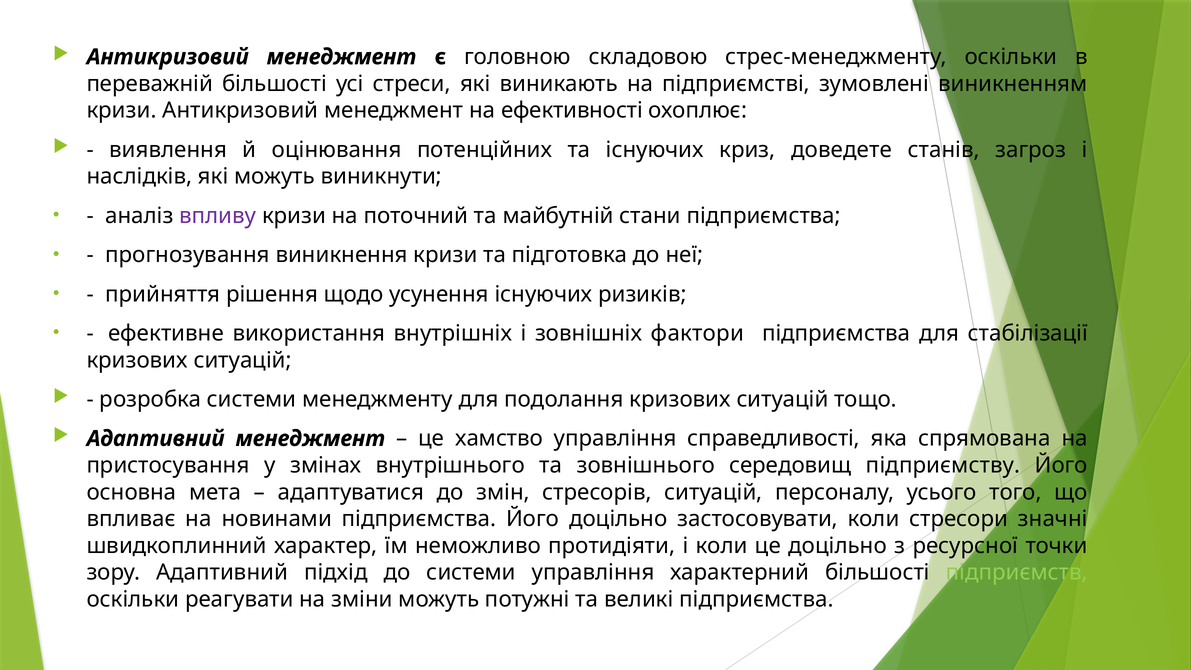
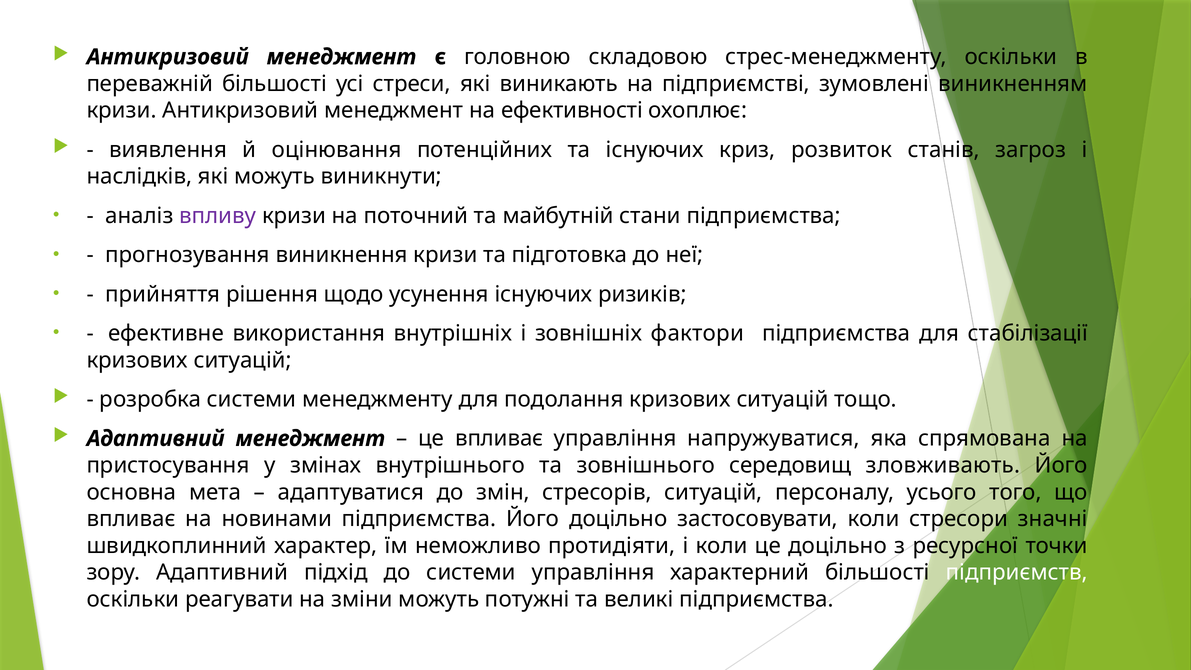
доведете: доведете -> розвиток
це хамство: хамство -> впливає
справедливості: справедливості -> напружуватися
підприємству: підприємству -> зловживають
підприємств colour: light green -> white
